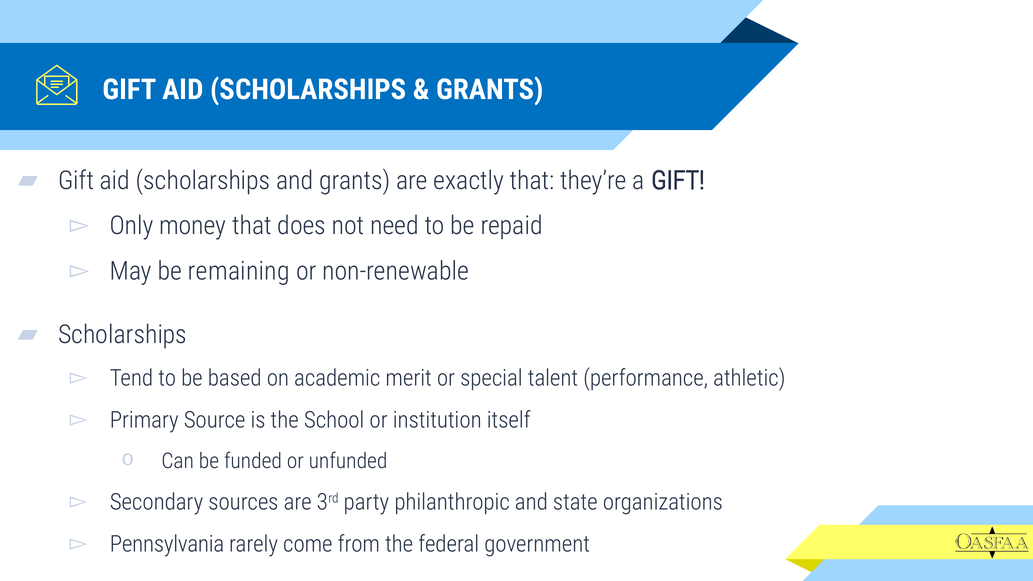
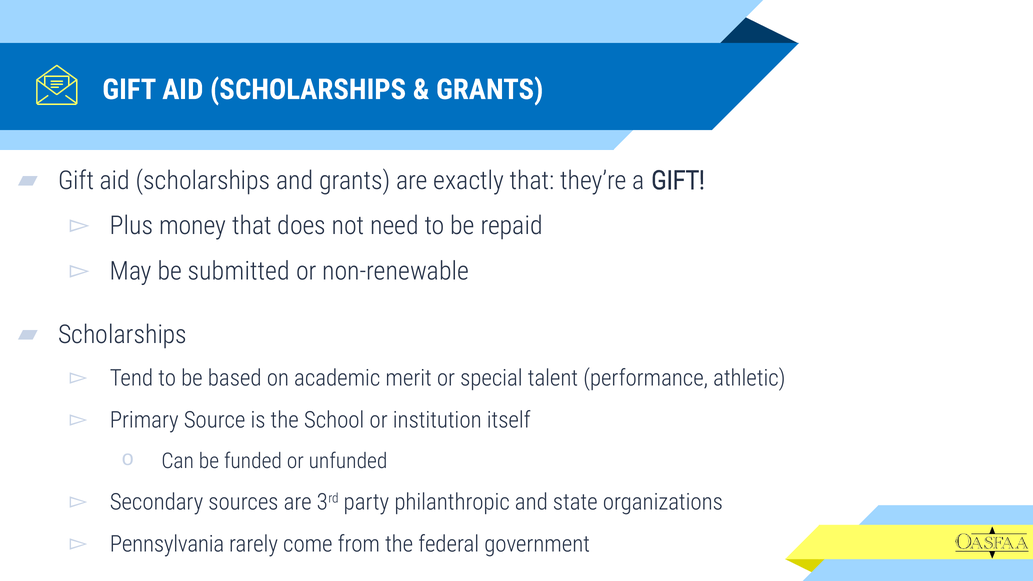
Only: Only -> Plus
remaining: remaining -> submitted
